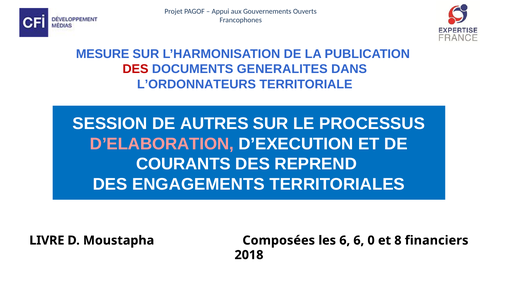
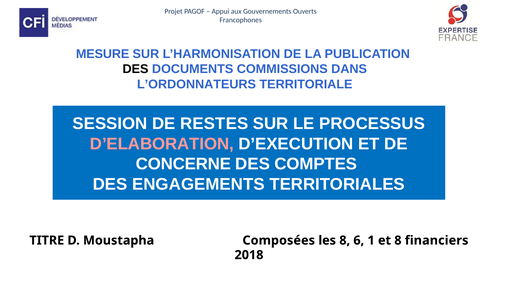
DES at (136, 69) colour: red -> black
GENERALITES: GENERALITES -> COMMISSIONS
AUTRES: AUTRES -> RESTES
COURANTS: COURANTS -> CONCERNE
REPREND: REPREND -> COMPTES
LIVRE: LIVRE -> TITRE
les 6: 6 -> 8
0: 0 -> 1
